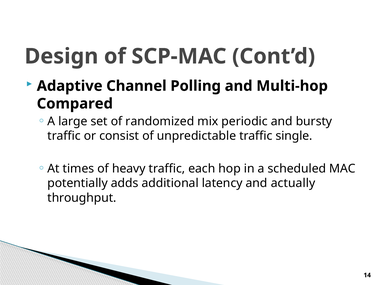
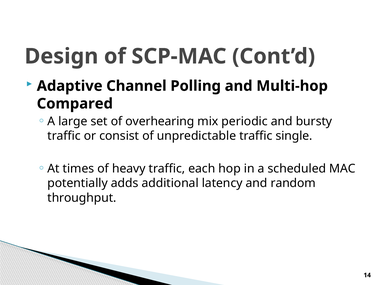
randomized: randomized -> overhearing
actually: actually -> random
